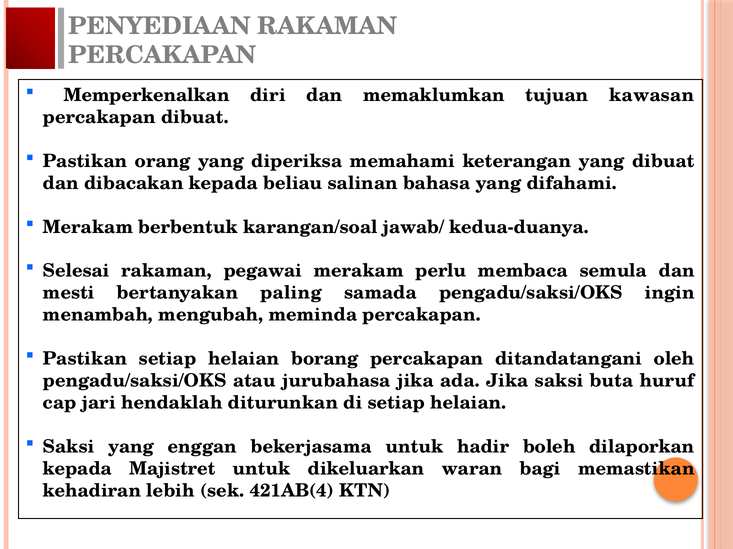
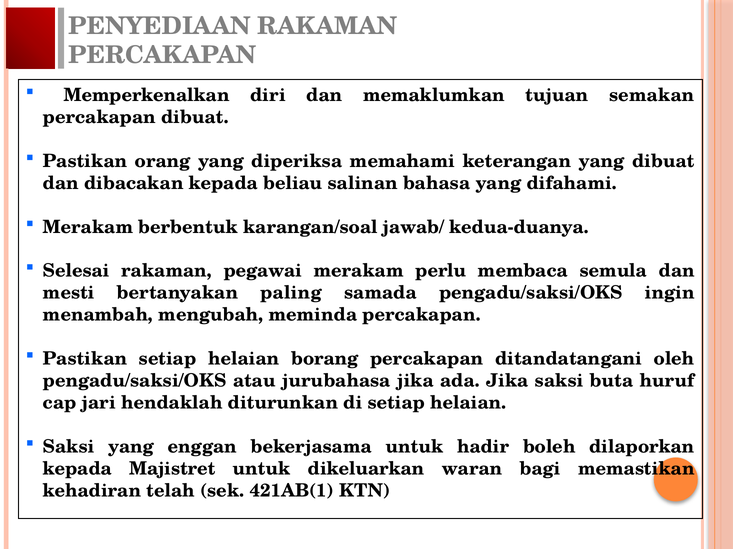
kawasan: kawasan -> semakan
lebih: lebih -> telah
421AB(4: 421AB(4 -> 421AB(1
